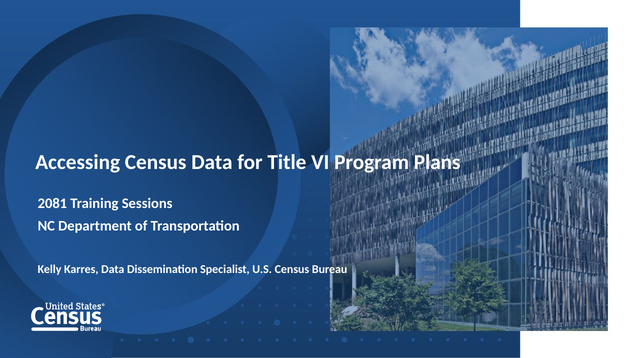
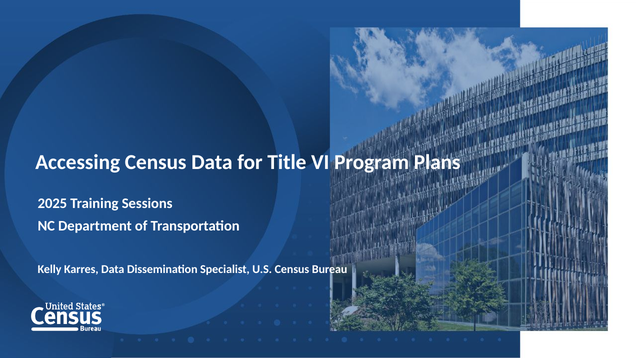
2081: 2081 -> 2025
